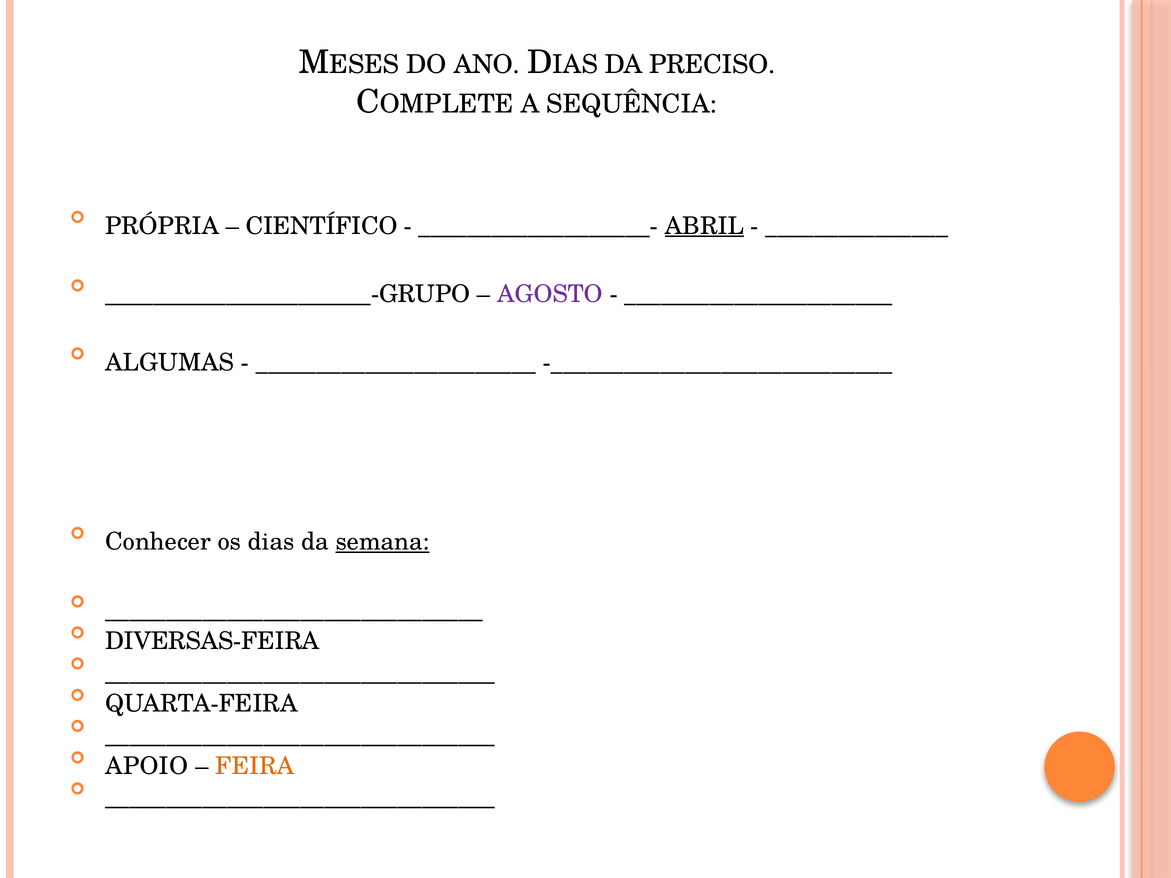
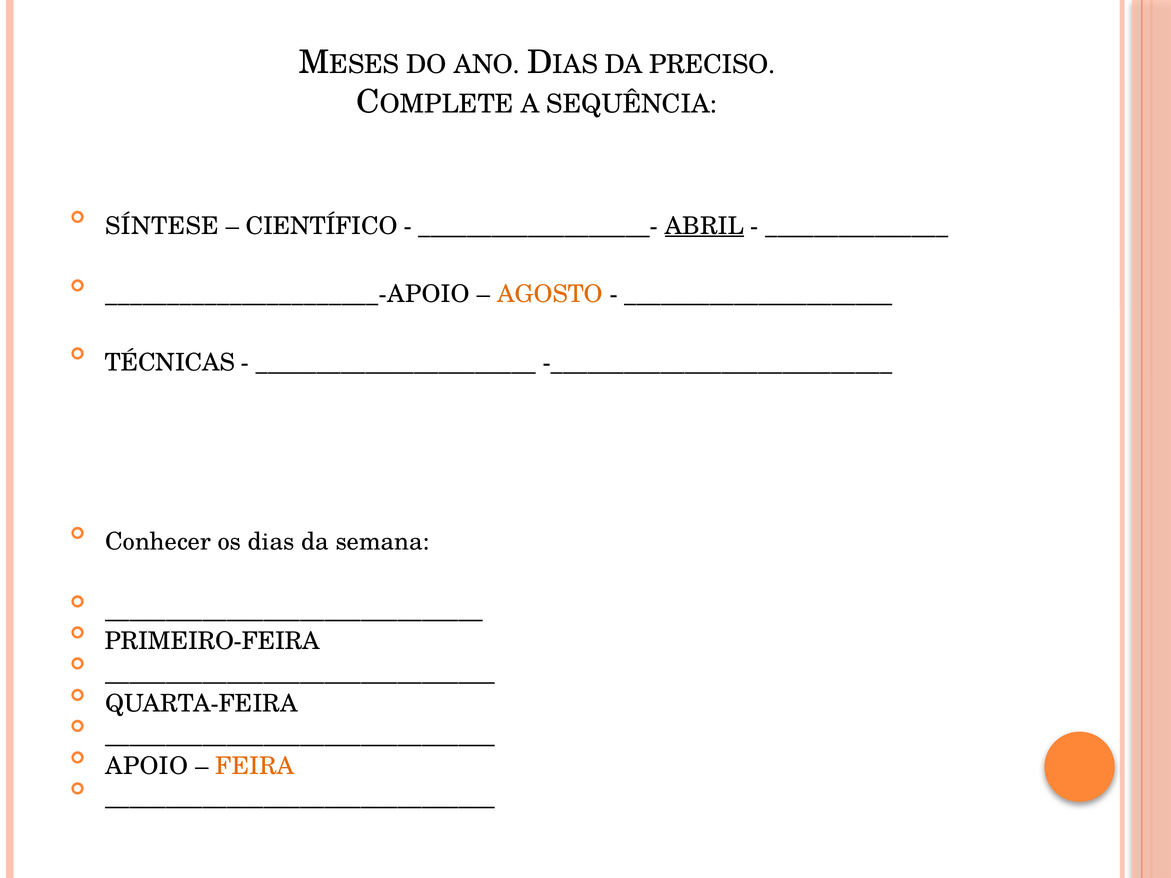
PRÓPRIA: PRÓPRIA -> SÍNTESE
______________________-GRUPO: ______________________-GRUPO -> ______________________-APOIO
AGOSTO colour: purple -> orange
ALGUMAS: ALGUMAS -> TÉCNICAS
semana underline: present -> none
DIVERSAS-FEIRA: DIVERSAS-FEIRA -> PRIMEIRO-FEIRA
